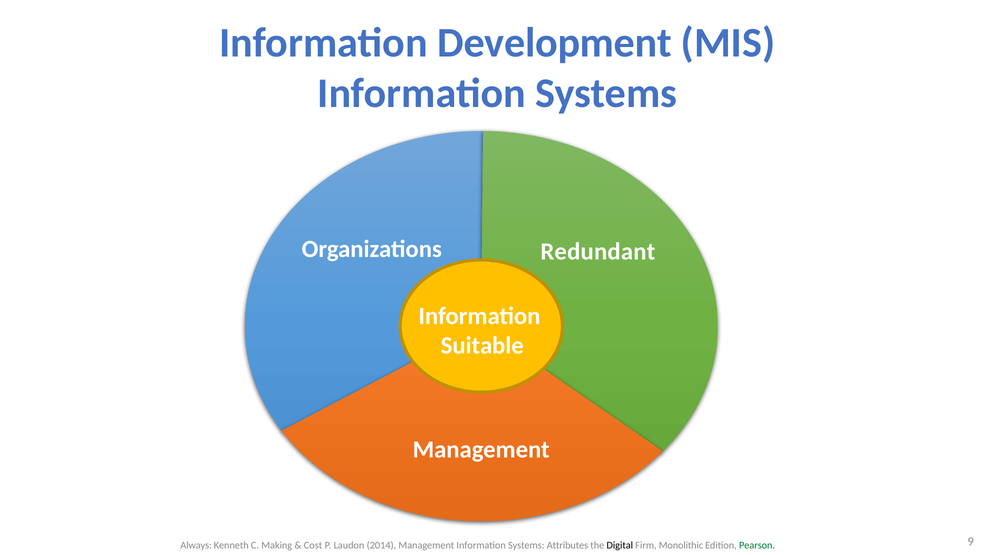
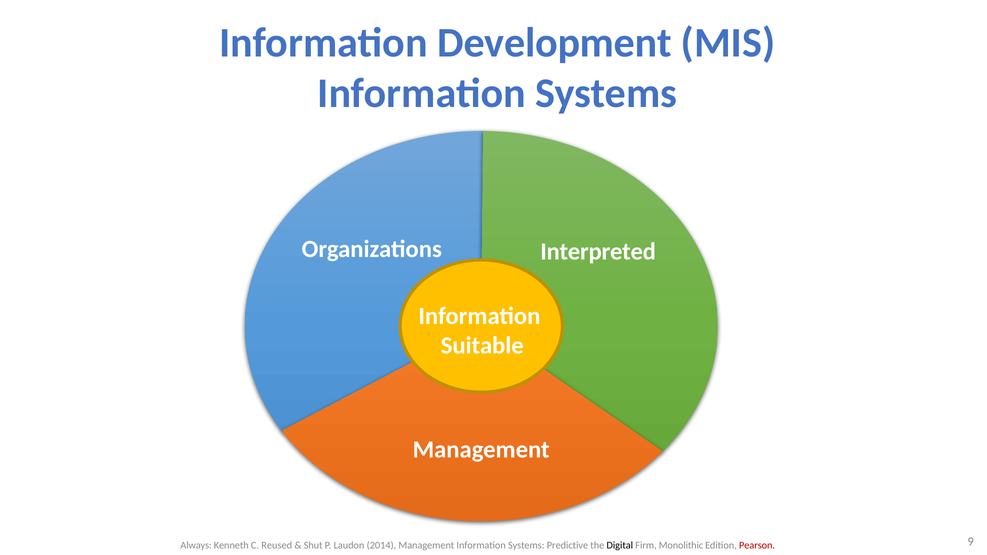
Redundant: Redundant -> Interpreted
Making: Making -> Reused
Cost: Cost -> Shut
Attributes: Attributes -> Predictive
Pearson colour: green -> red
